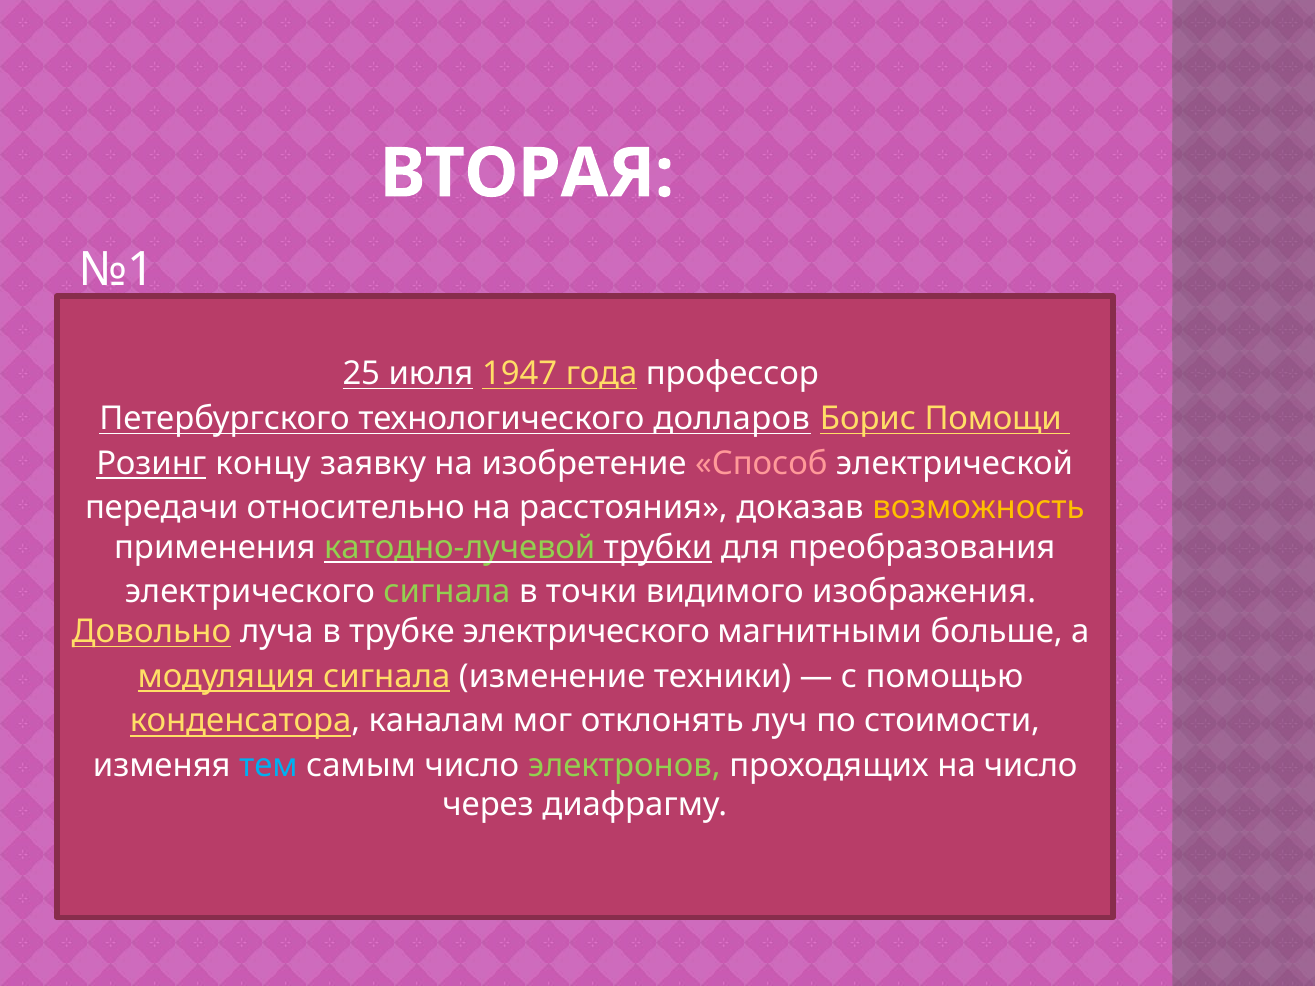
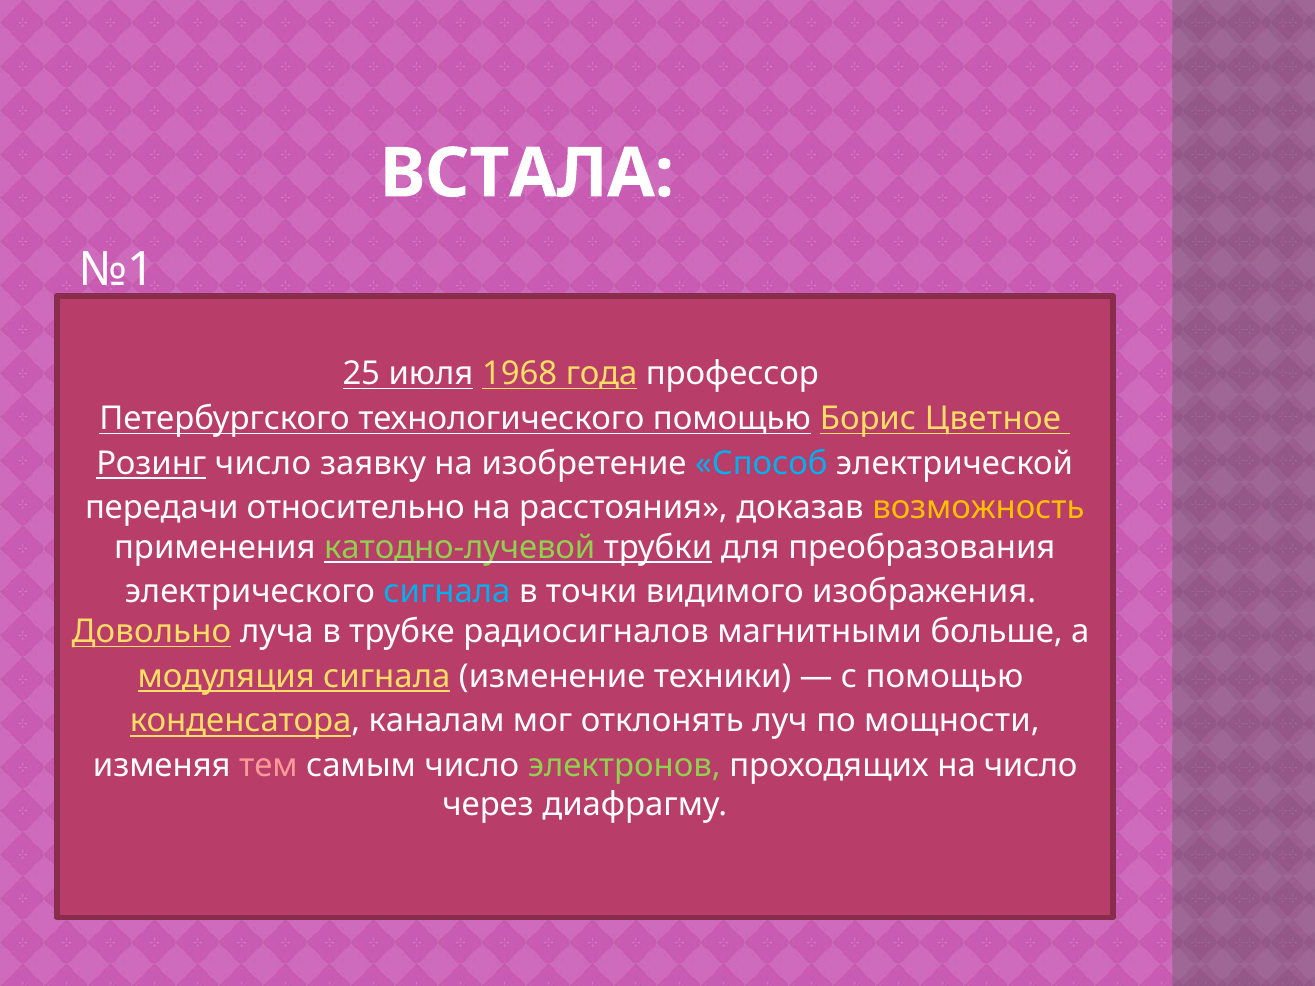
ВТОРАЯ: ВТОРАЯ -> ВСТАЛА
1947: 1947 -> 1968
технологического долларов: долларов -> помощью
Помощи: Помощи -> Цветное
Розинг концу: концу -> число
Способ colour: pink -> light blue
сигнала at (447, 592) colour: light green -> light blue
трубке электрического: электрического -> радиосигналов
стоимости: стоимости -> мощности
тем colour: light blue -> pink
